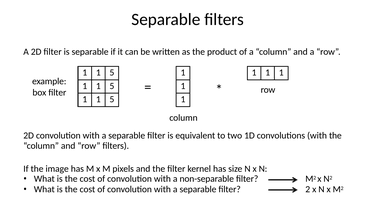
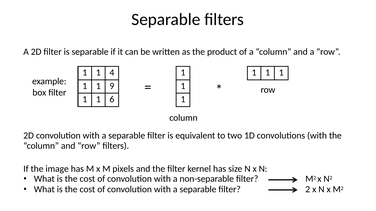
5 at (112, 73): 5 -> 4
5 at (112, 86): 5 -> 9
5 at (112, 100): 5 -> 6
